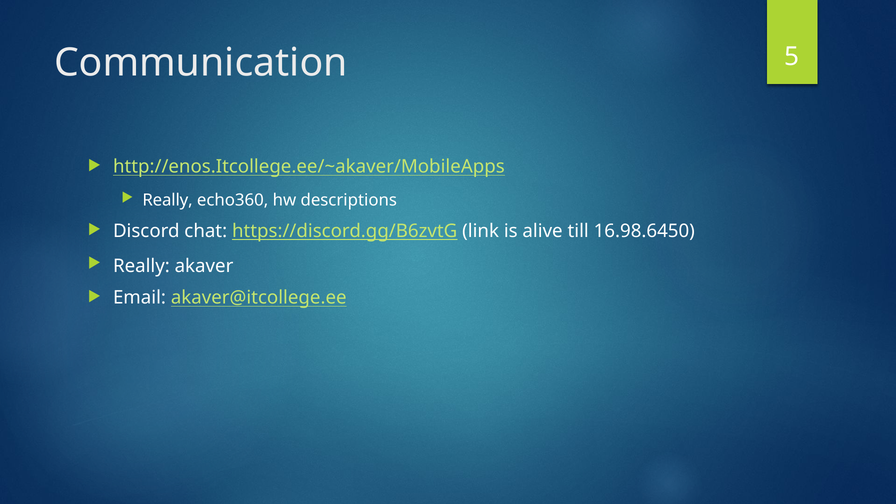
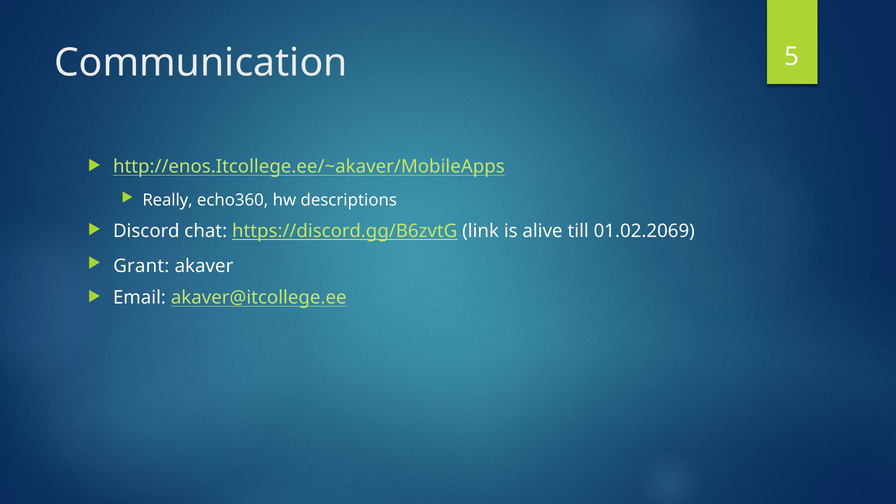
16.98.6450: 16.98.6450 -> 01.02.2069
Really at (141, 266): Really -> Grant
